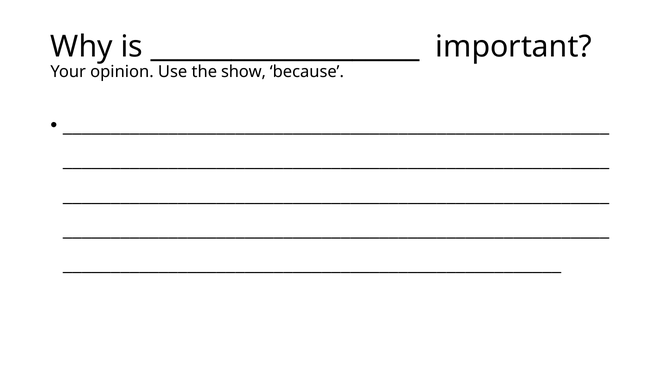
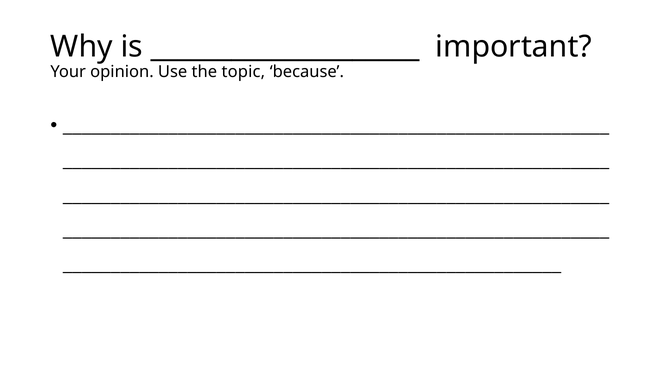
show: show -> topic
